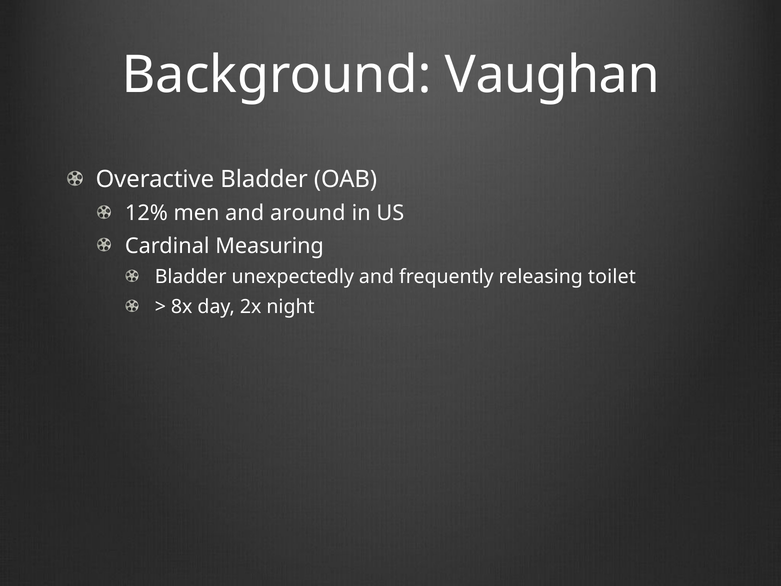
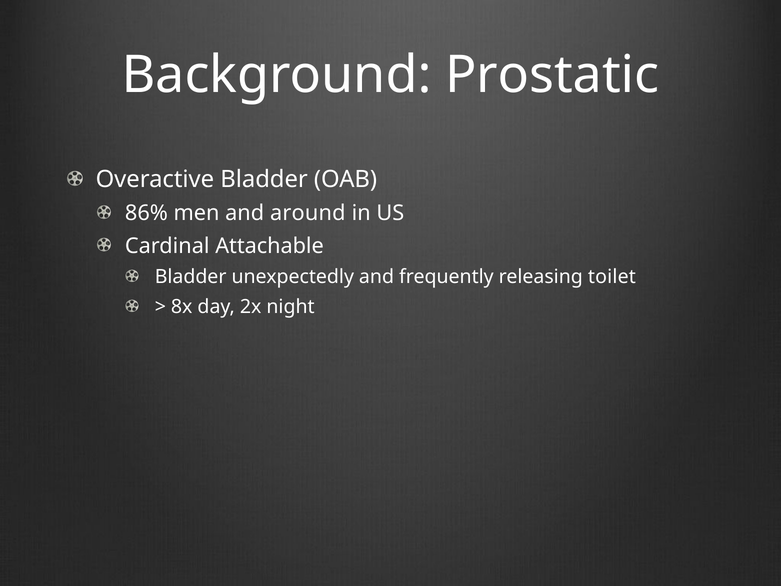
Vaughan: Vaughan -> Prostatic
12%: 12% -> 86%
Measuring: Measuring -> Attachable
